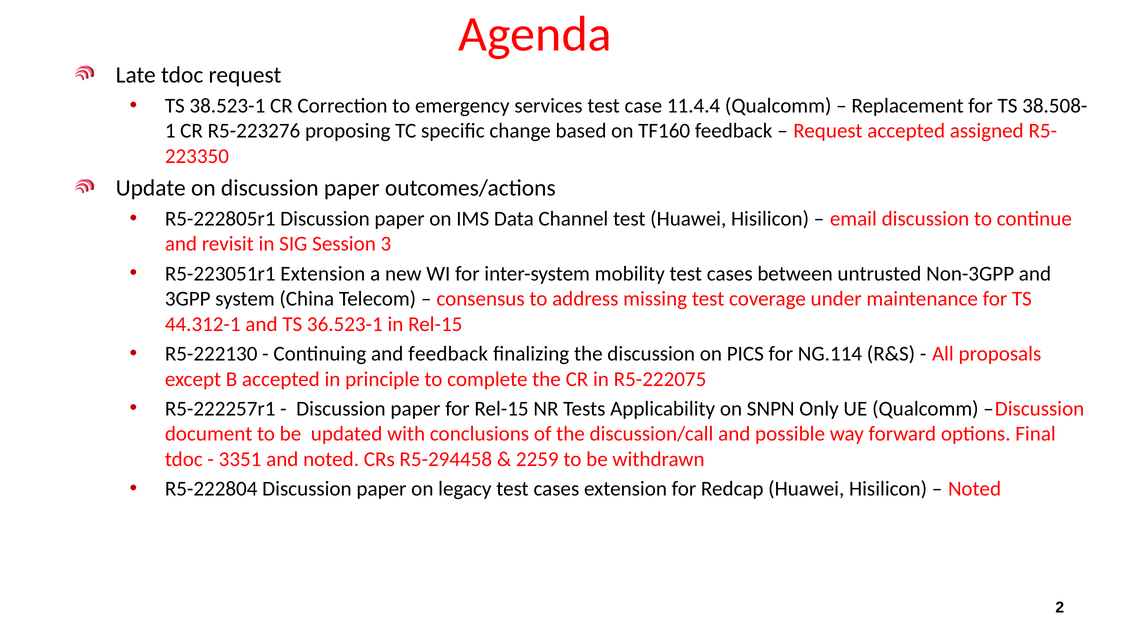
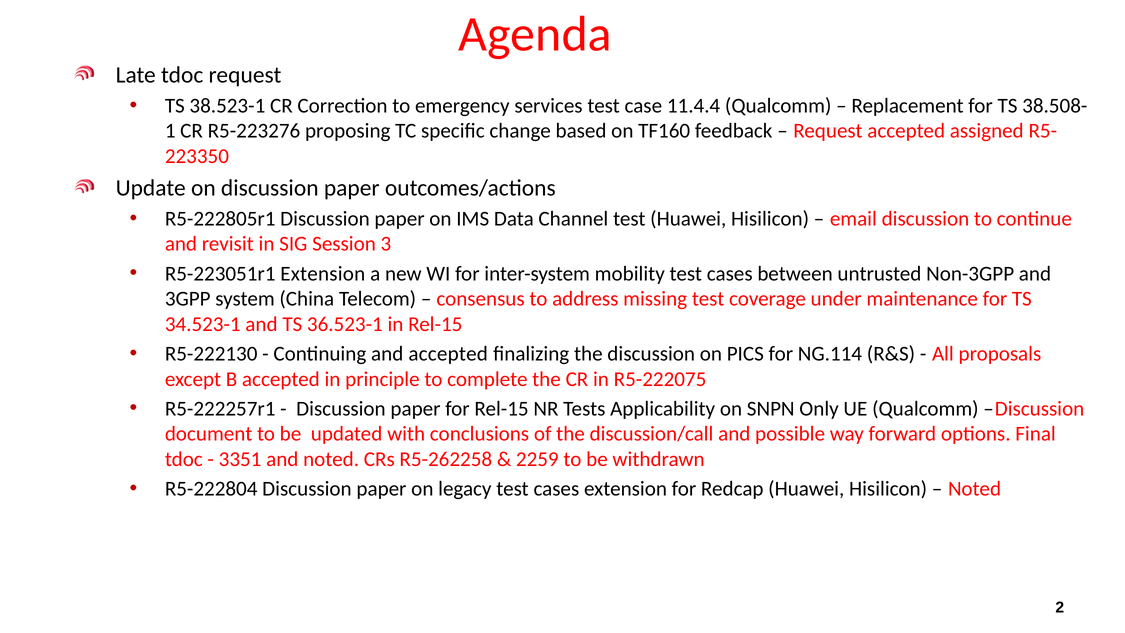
44.312-1: 44.312-1 -> 34.523-1
and feedback: feedback -> accepted
R5-294458: R5-294458 -> R5-262258
